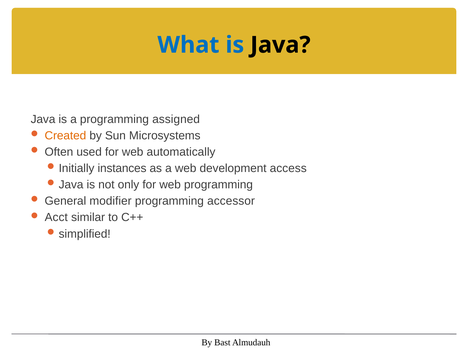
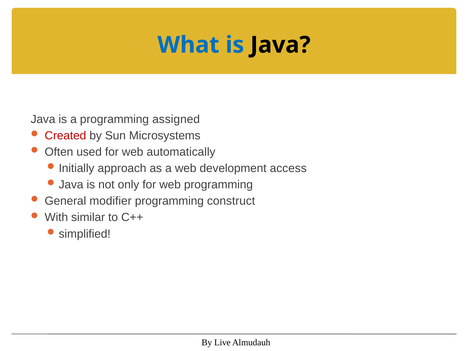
Created colour: orange -> red
instances: instances -> approach
accessor: accessor -> construct
Acct: Acct -> With
Bast: Bast -> Live
